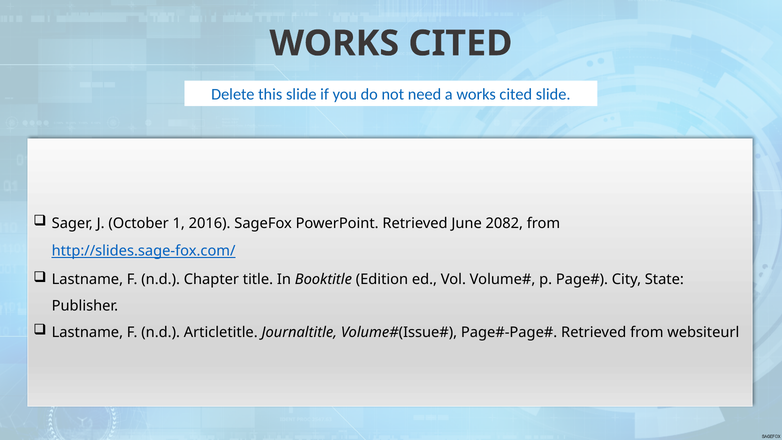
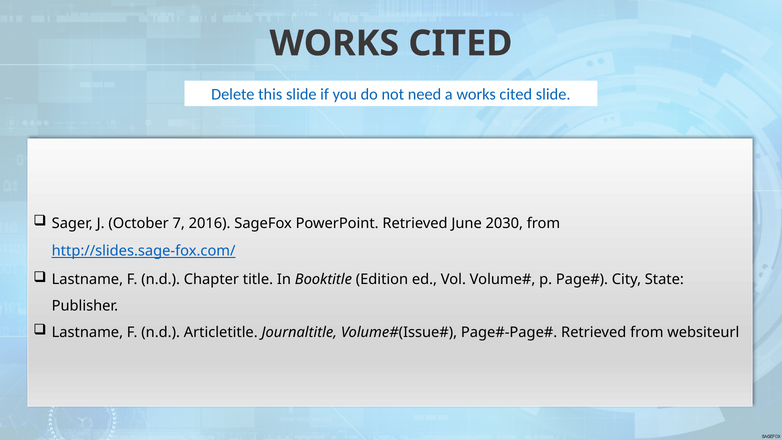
1: 1 -> 7
2082: 2082 -> 2030
